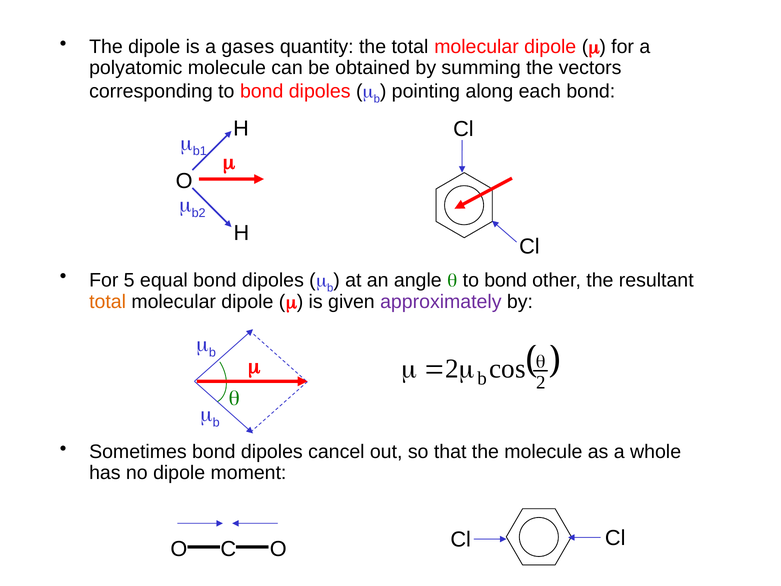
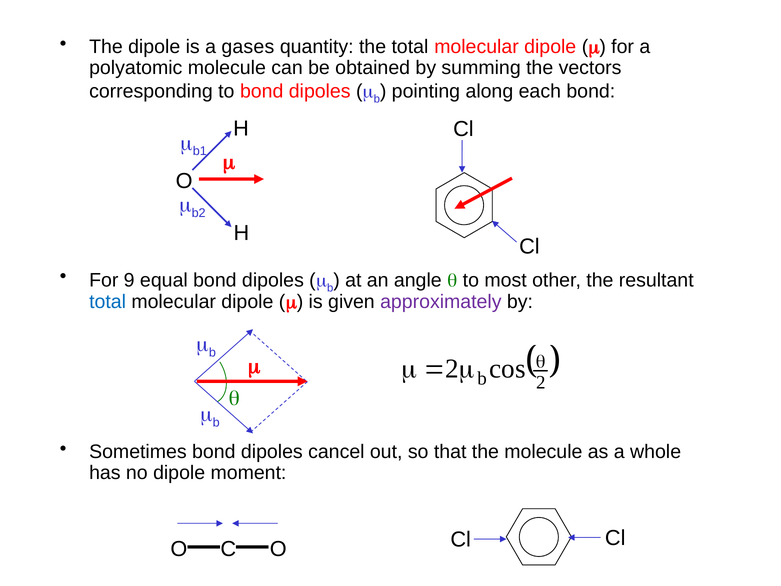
5: 5 -> 9
bond at (506, 280): bond -> most
total at (108, 302) colour: orange -> blue
